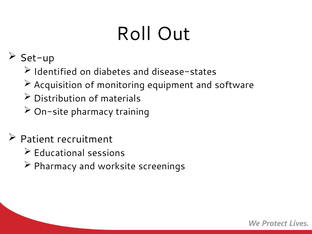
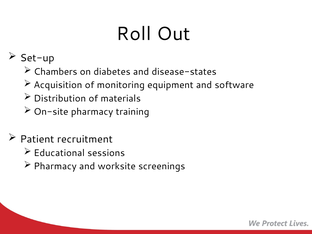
Identified: Identified -> Chambers
